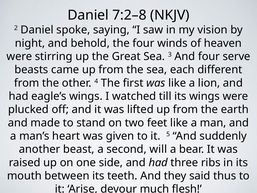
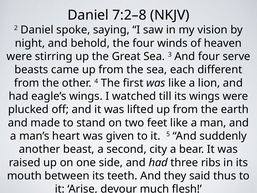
will: will -> city
